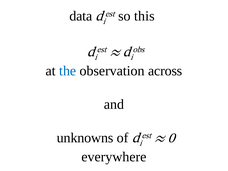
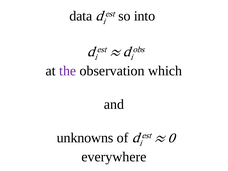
this: this -> into
the colour: blue -> purple
across: across -> which
